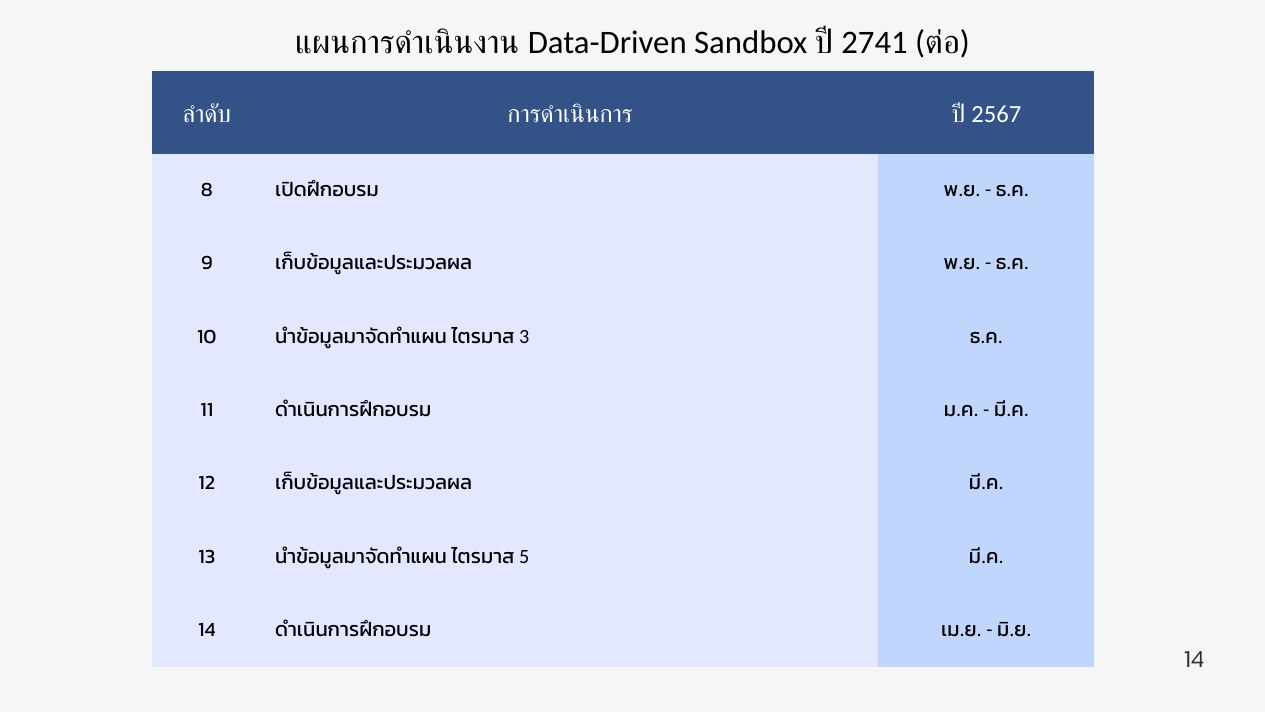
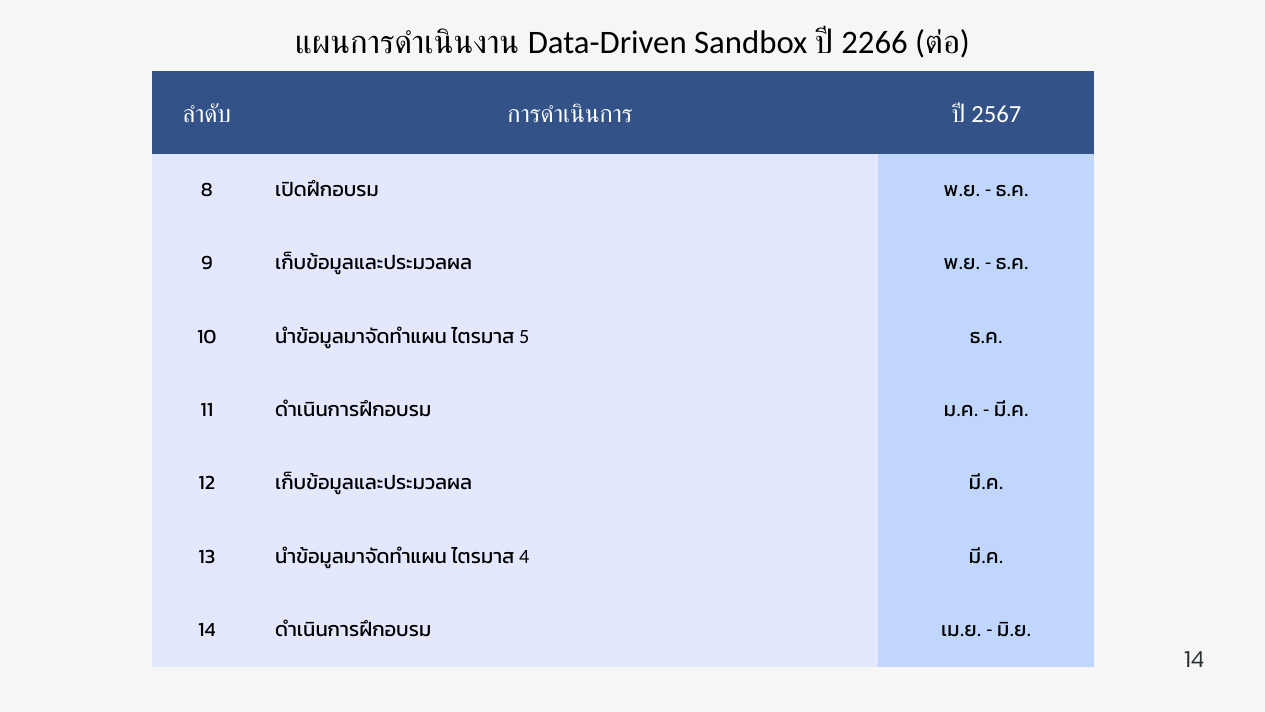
2741: 2741 -> 2266
3: 3 -> 5
5: 5 -> 4
